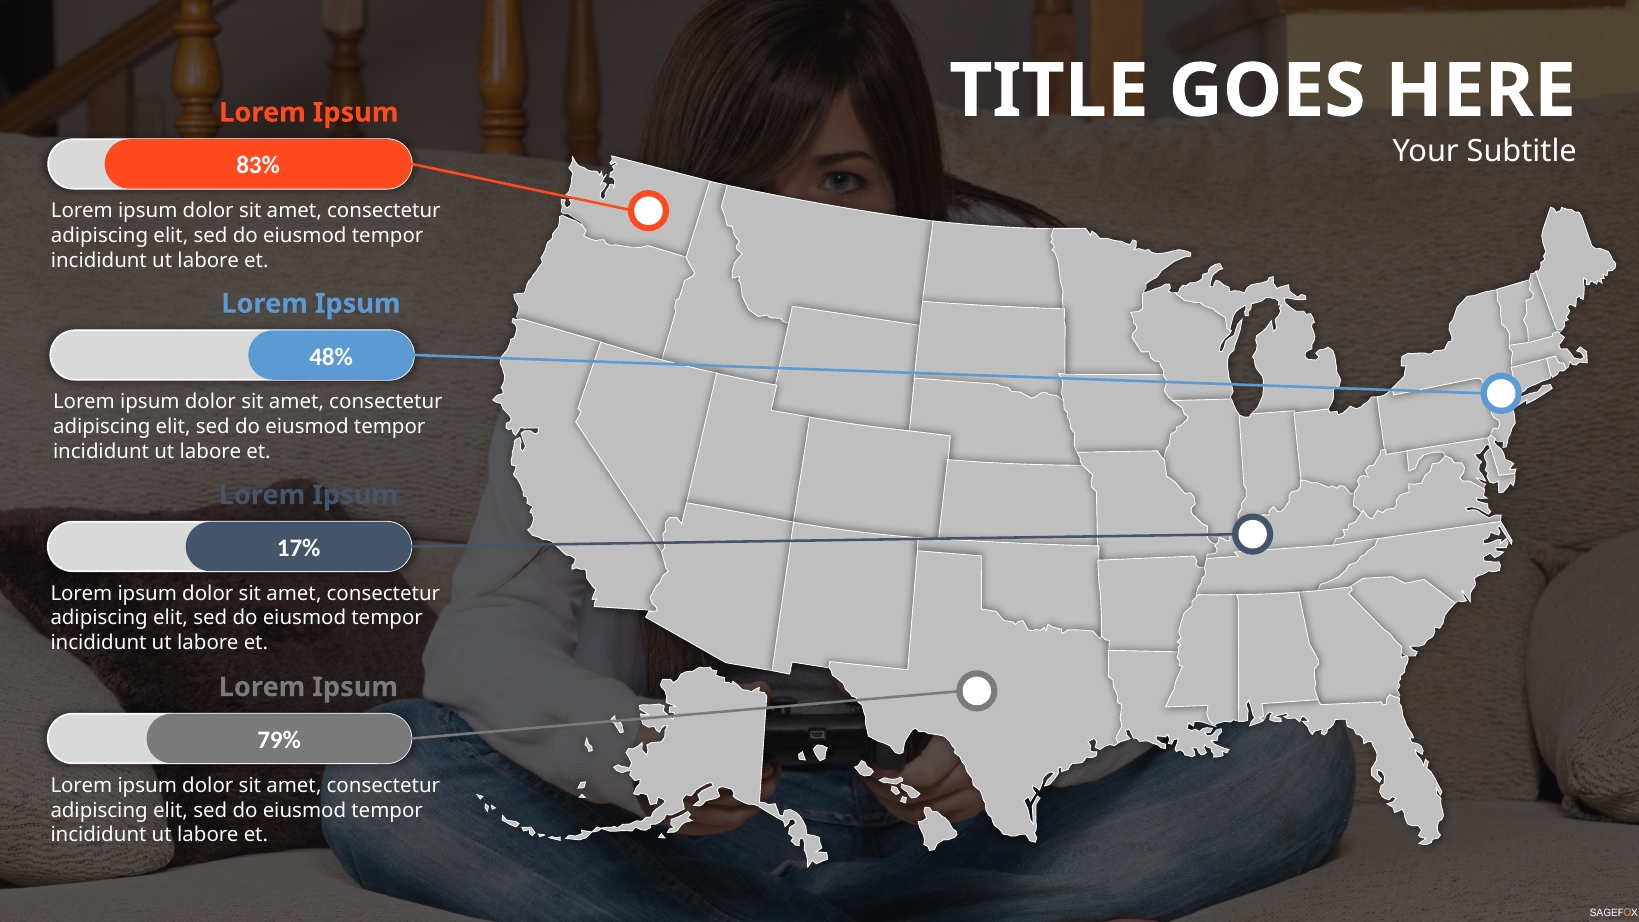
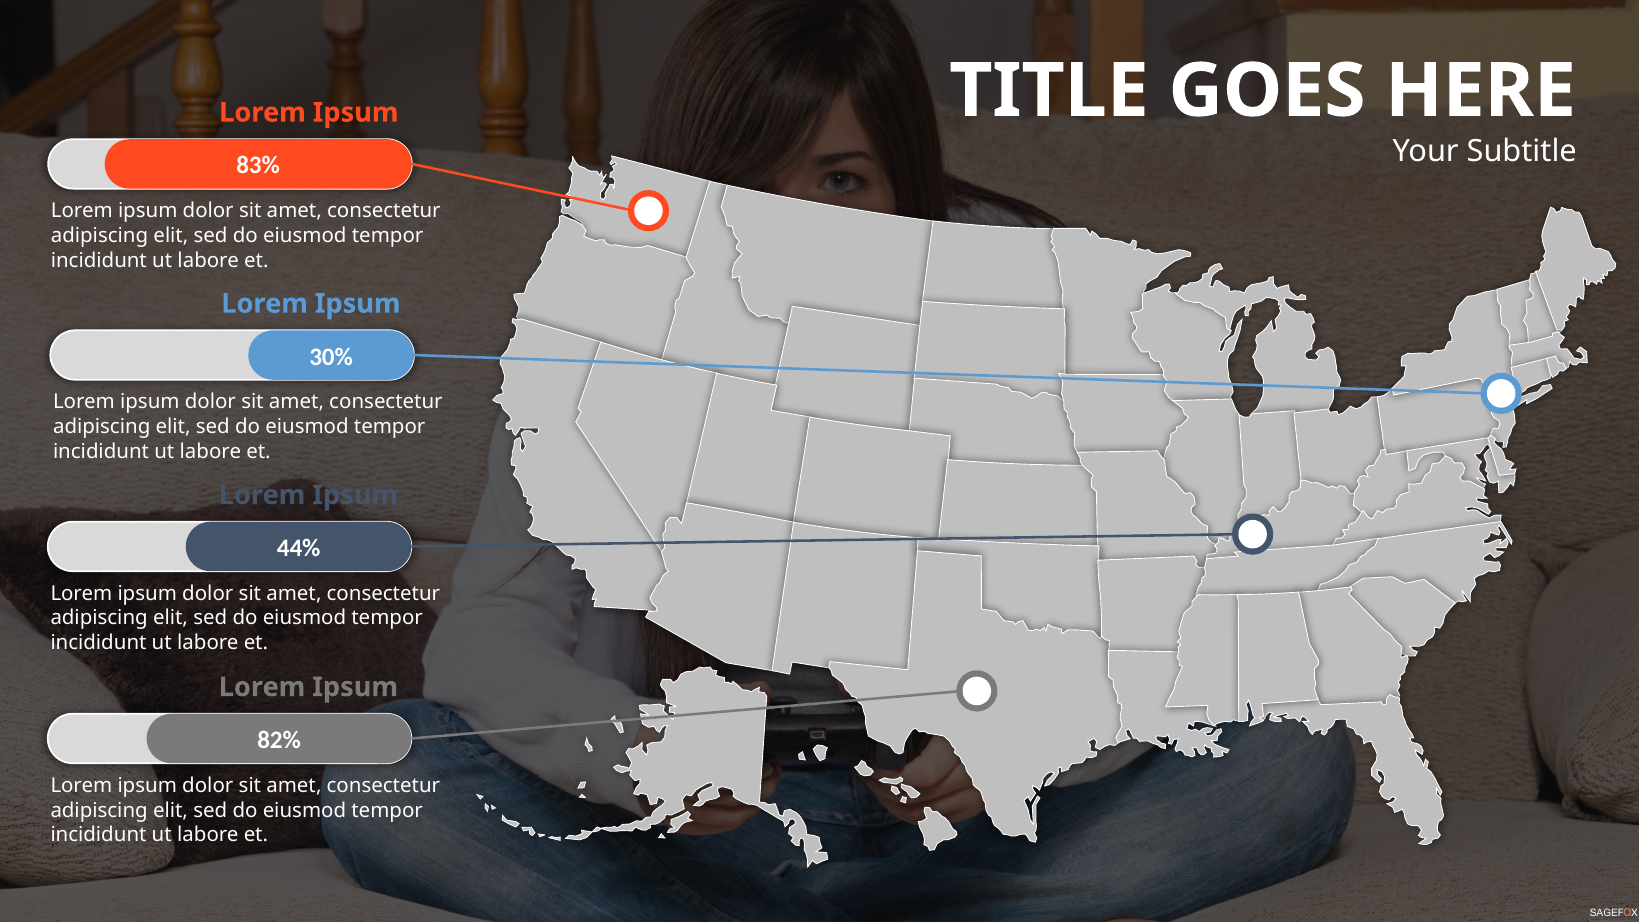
48%: 48% -> 30%
17%: 17% -> 44%
79%: 79% -> 82%
